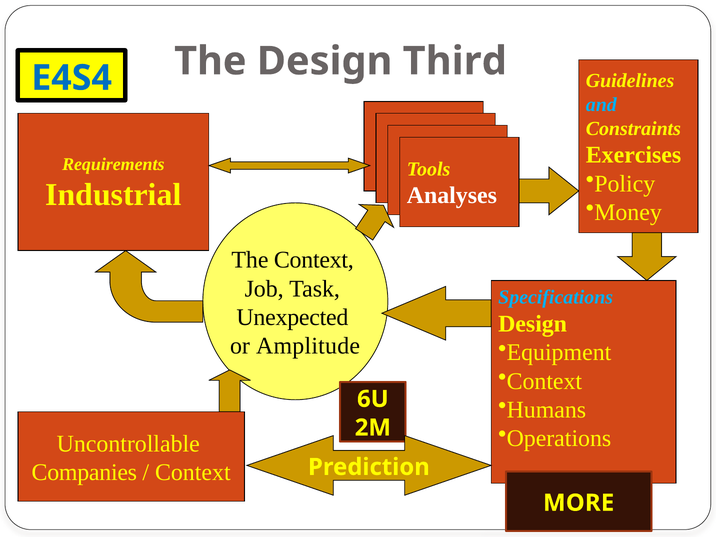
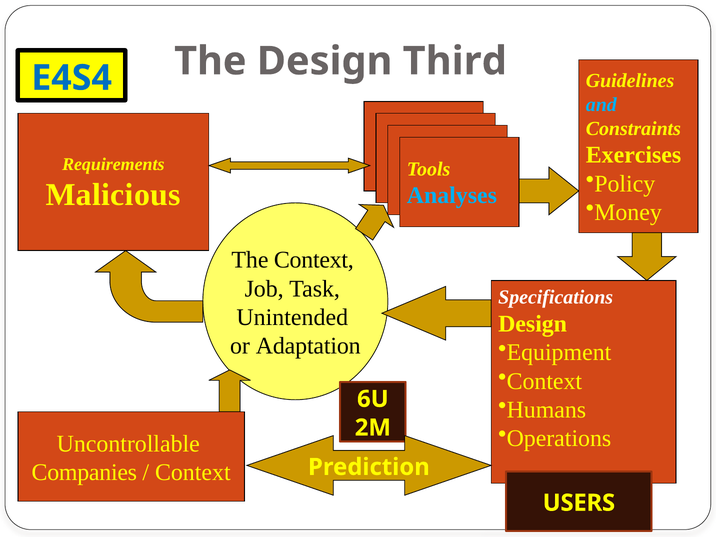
Industrial: Industrial -> Malicious
Analyses colour: white -> light blue
Specifications colour: light blue -> white
Unexpected: Unexpected -> Unintended
Amplitude: Amplitude -> Adaptation
MORE: MORE -> USERS
